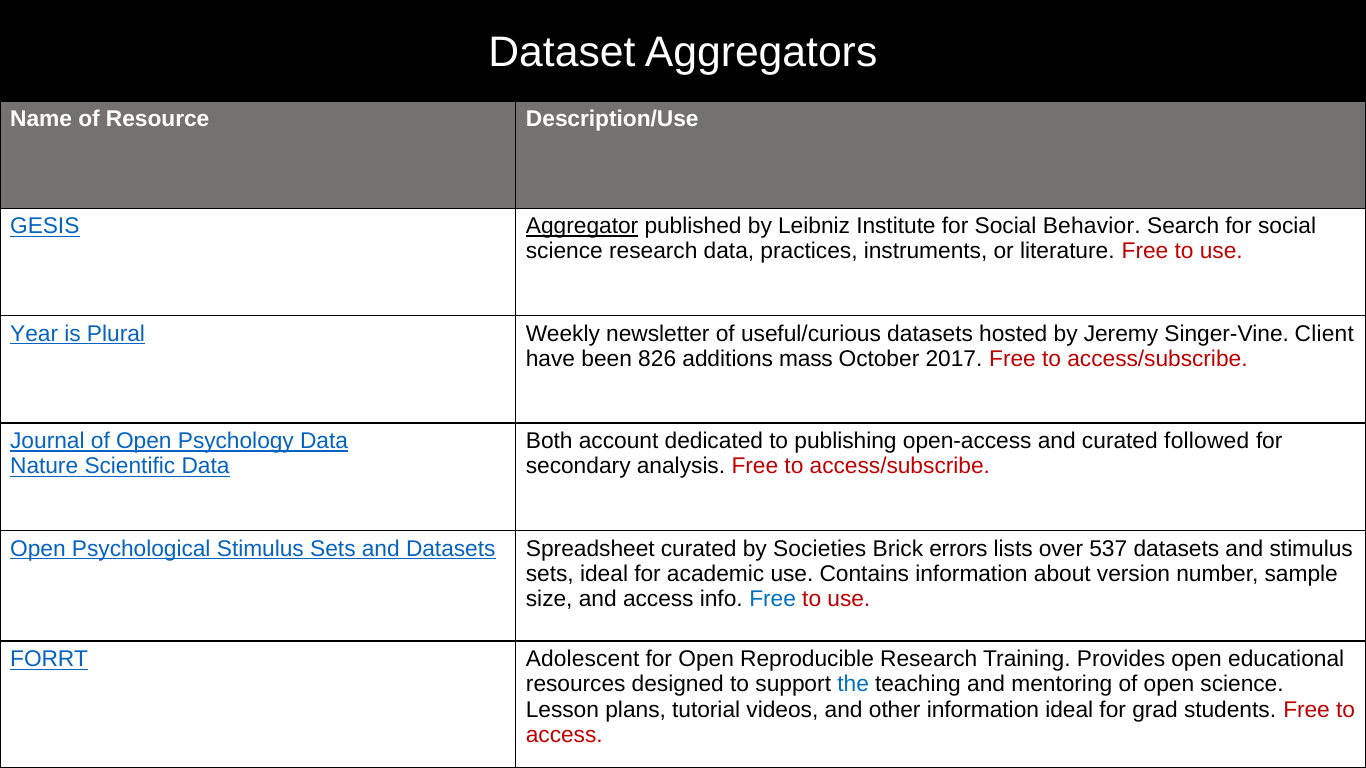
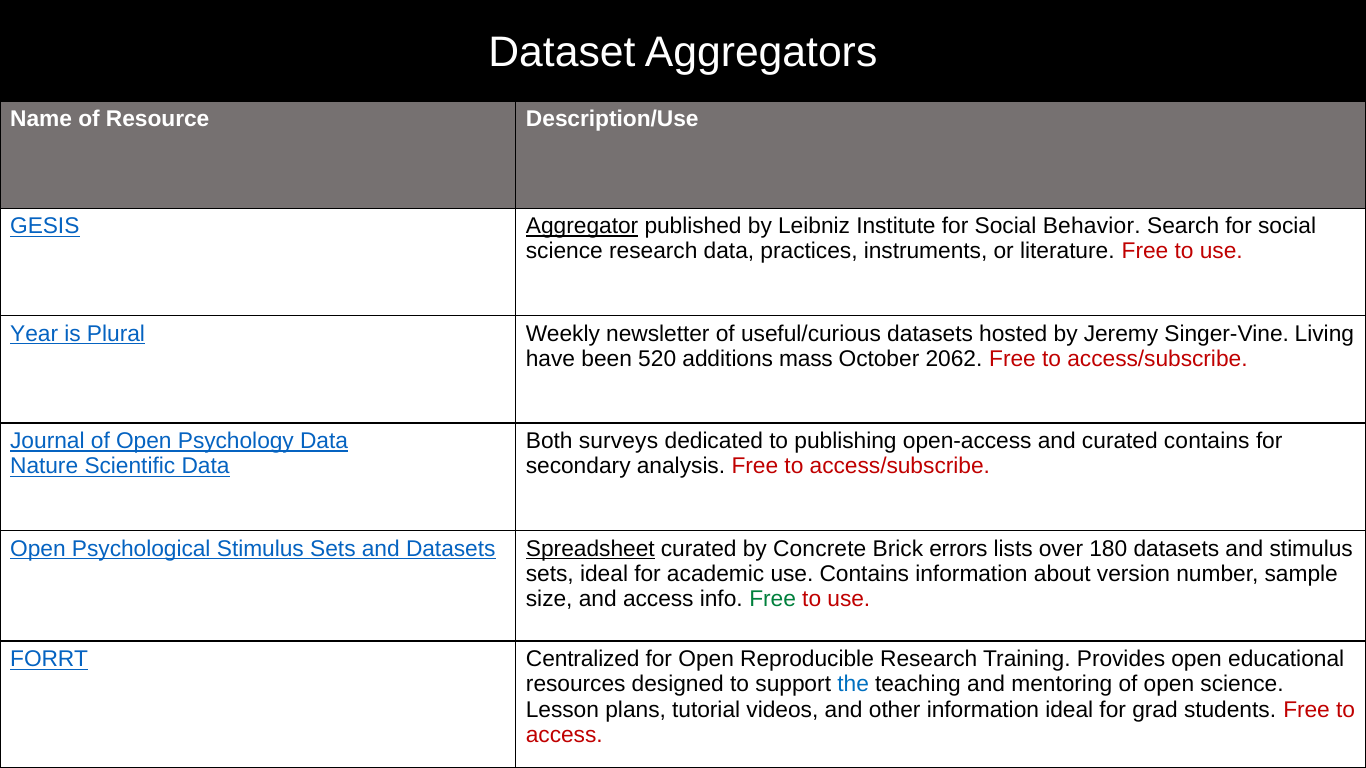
Client: Client -> Living
826: 826 -> 520
2017: 2017 -> 2062
account: account -> surveys
curated followed: followed -> contains
Spreadsheet underline: none -> present
Societies: Societies -> Concrete
537: 537 -> 180
Free at (773, 599) colour: blue -> green
Adolescent: Adolescent -> Centralized
